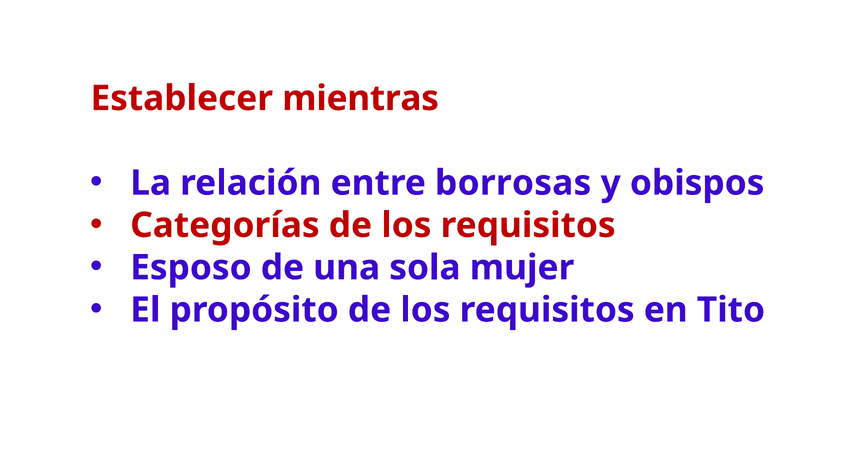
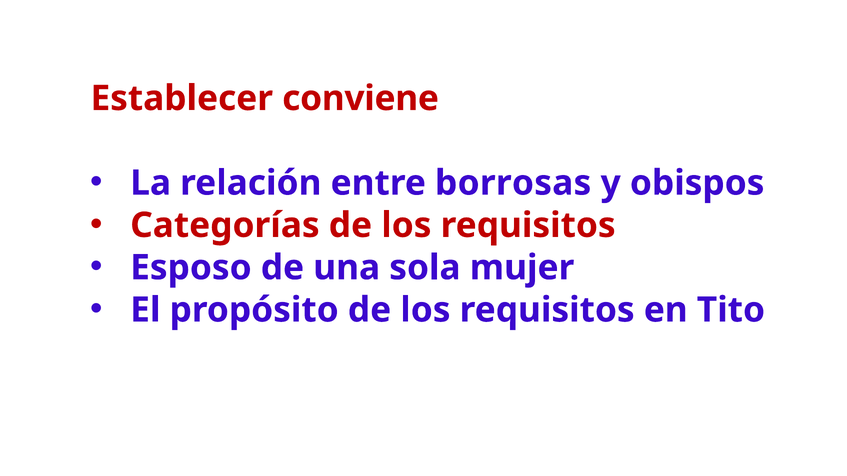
mientras: mientras -> conviene
